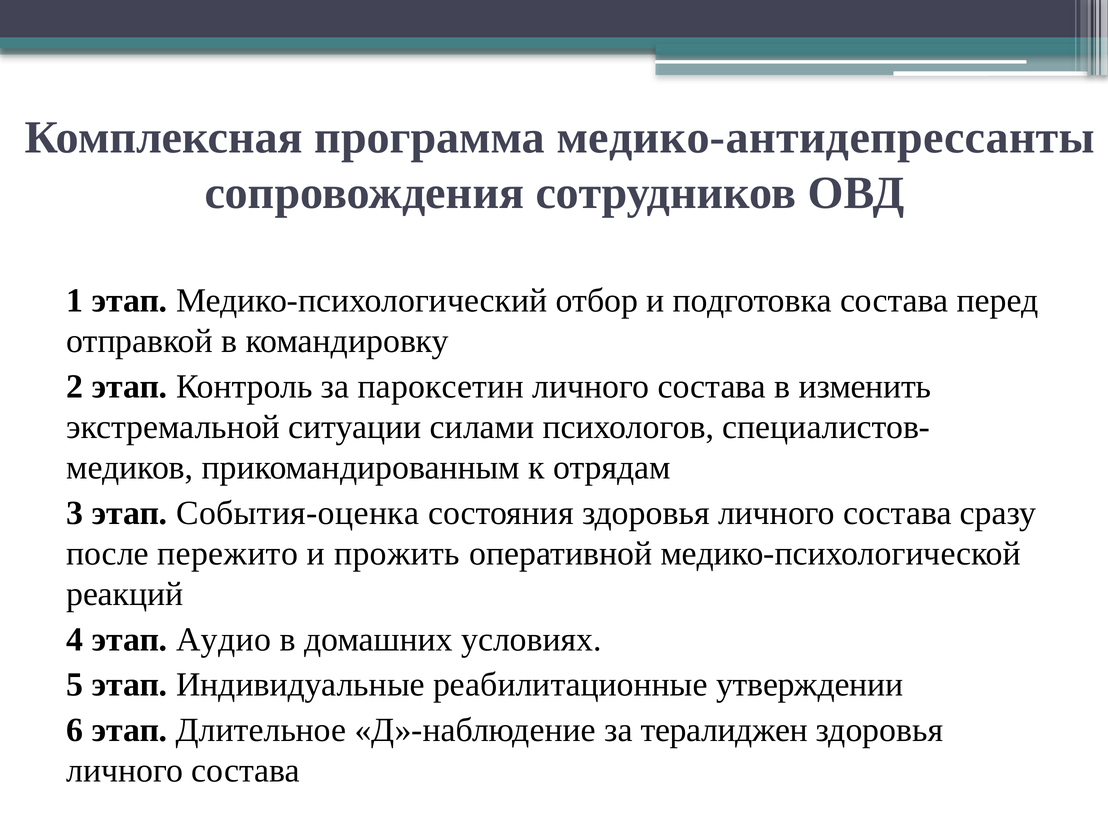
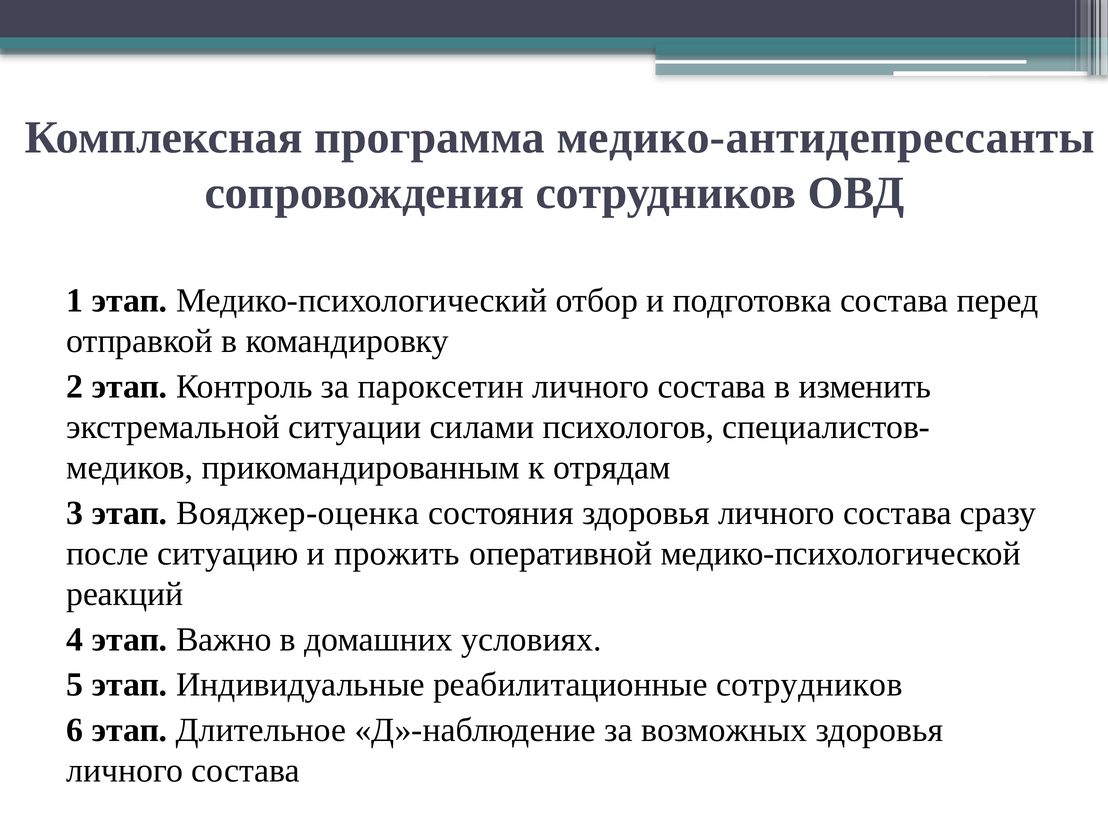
События-оценка: События-оценка -> Вояджер-оценка
пережито: пережито -> ситуацию
Аудио: Аудио -> Важно
реабилитационные утверждении: утверждении -> сотрудников
тералиджен: тералиджен -> возможных
